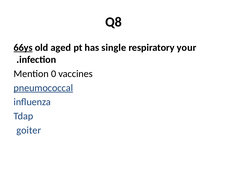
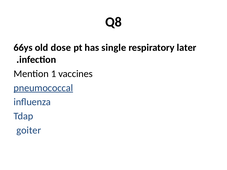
66ys underline: present -> none
aged: aged -> dose
your: your -> later
0: 0 -> 1
